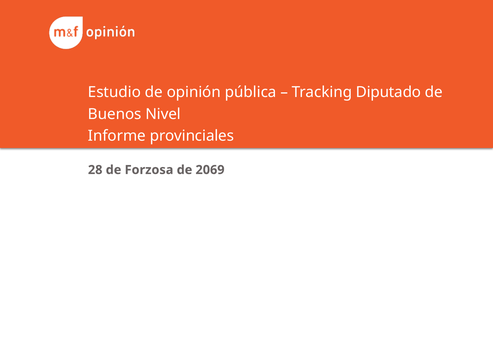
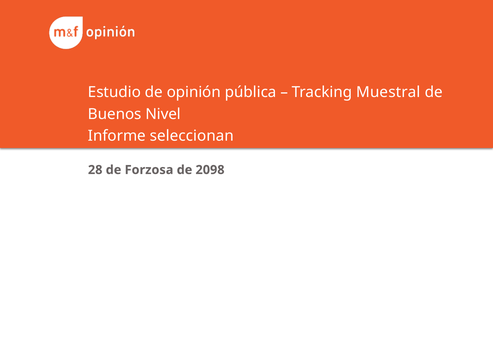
Diputado: Diputado -> Muestral
provinciales: provinciales -> seleccionan
2069: 2069 -> 2098
